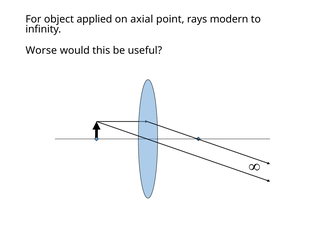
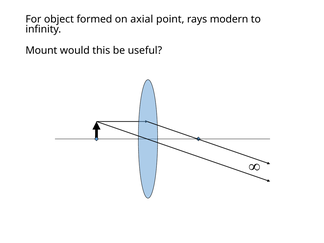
applied: applied -> formed
Worse: Worse -> Mount
